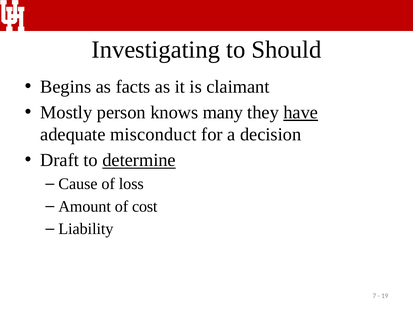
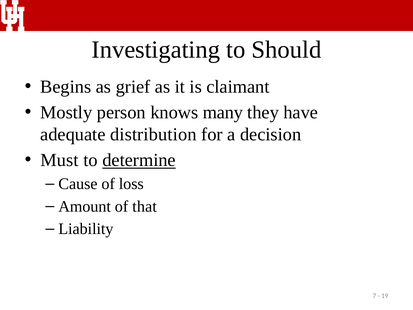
facts: facts -> grief
have underline: present -> none
misconduct: misconduct -> distribution
Draft: Draft -> Must
cost: cost -> that
